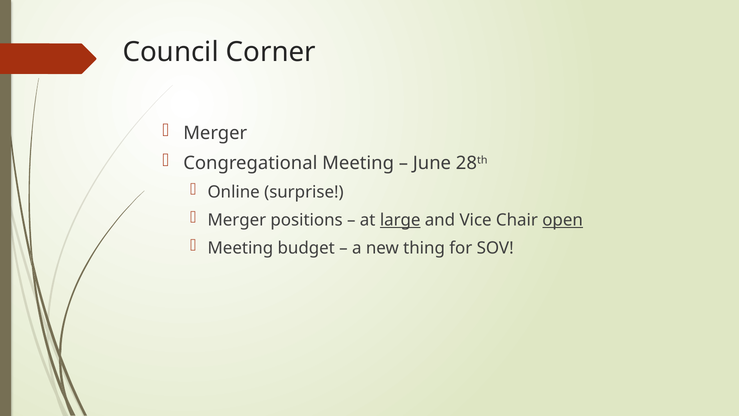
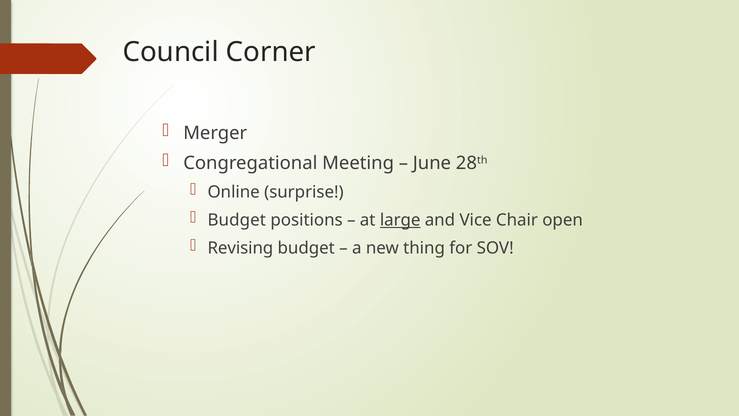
Merger at (237, 220): Merger -> Budget
open underline: present -> none
Meeting at (240, 248): Meeting -> Revising
